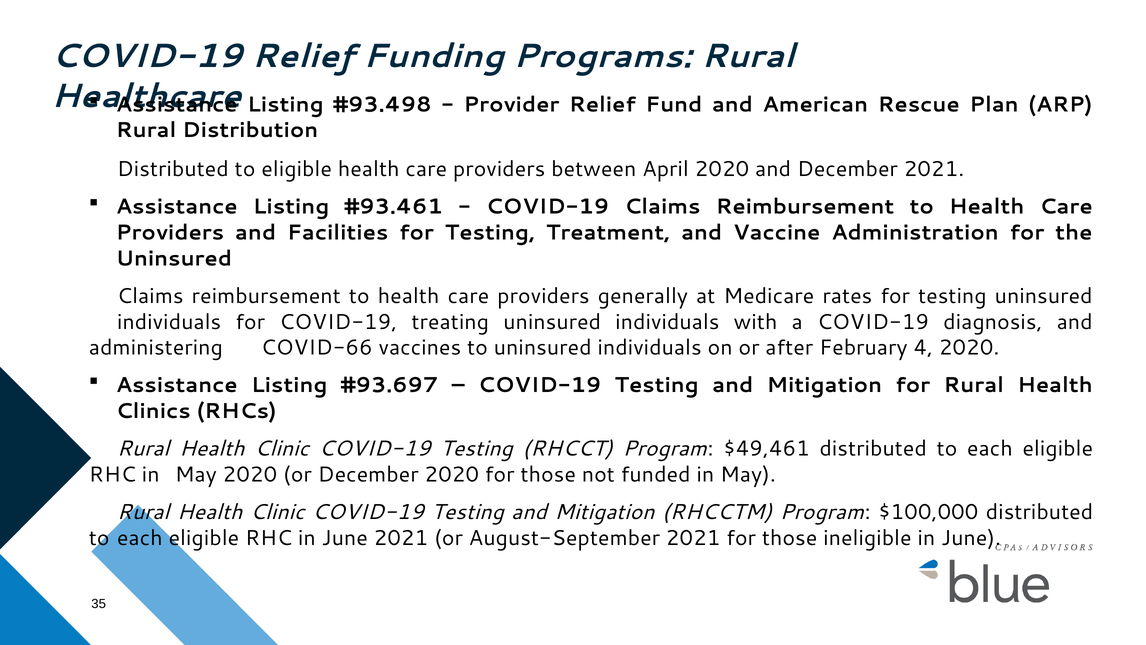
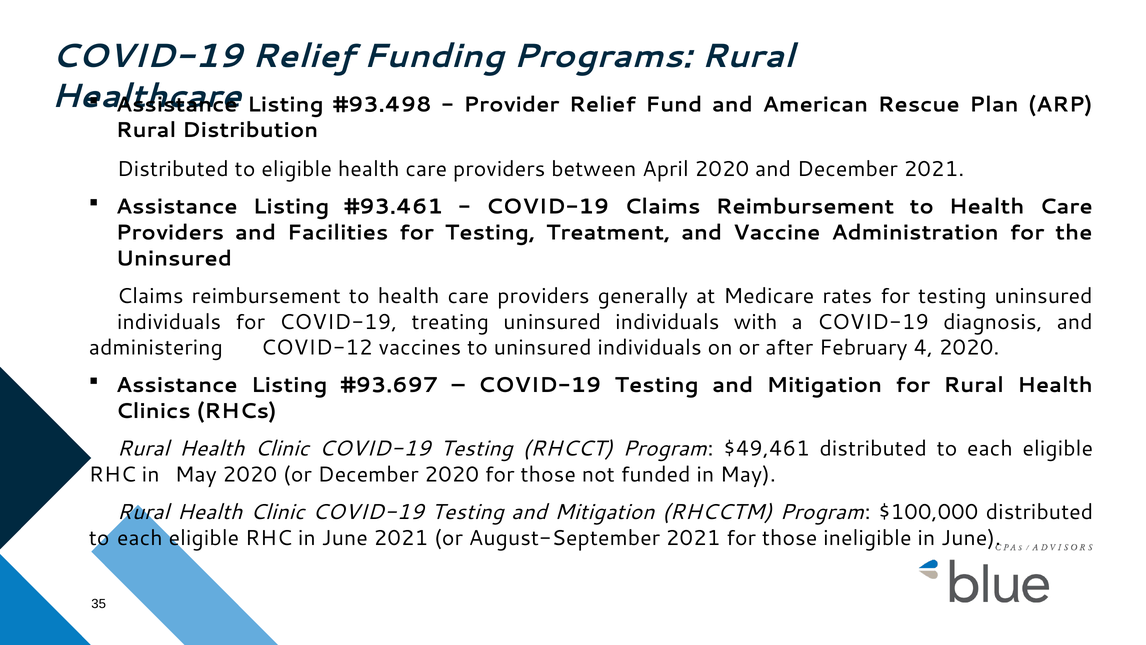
COVID-66: COVID-66 -> COVID-12
